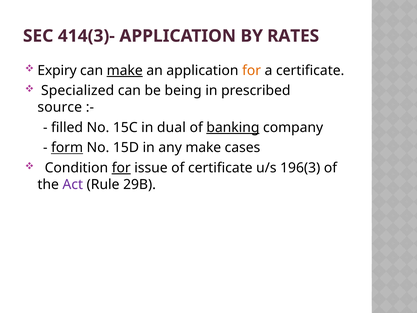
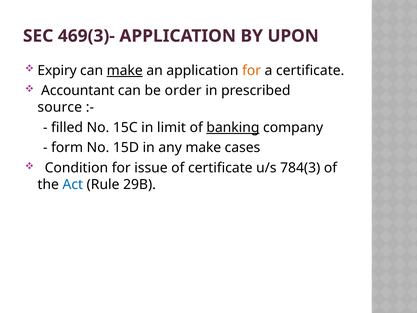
414(3)-: 414(3)- -> 469(3)-
RATES: RATES -> UPON
Specialized: Specialized -> Accountant
being: being -> order
dual: dual -> limit
form underline: present -> none
for at (121, 168) underline: present -> none
196(3: 196(3 -> 784(3
Act colour: purple -> blue
